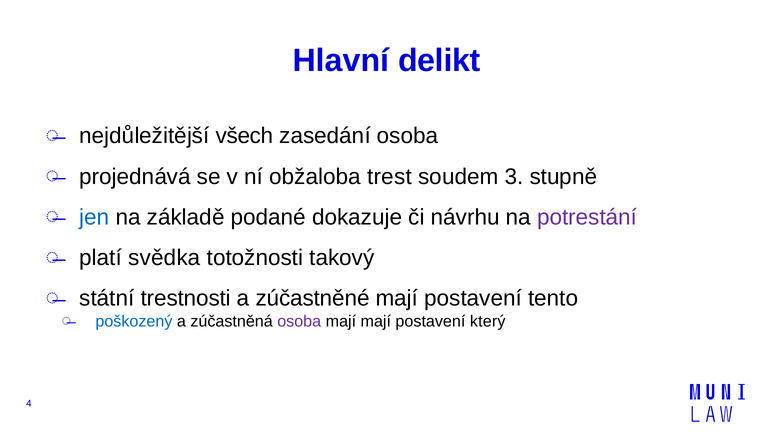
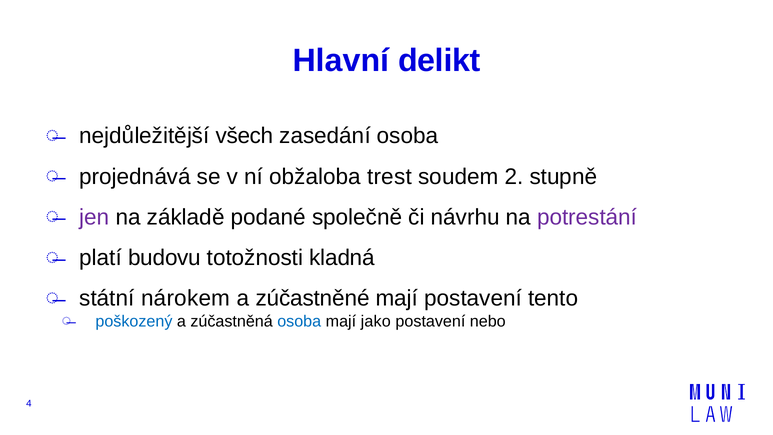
3: 3 -> 2
jen colour: blue -> purple
dokazuje: dokazuje -> společně
svědka: svědka -> budovu
takový: takový -> kladná
trestnosti: trestnosti -> nárokem
osoba at (299, 321) colour: purple -> blue
mají mají: mají -> jako
který: který -> nebo
